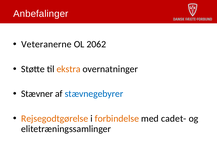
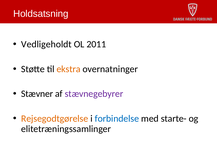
Anbefalinger: Anbefalinger -> Holdsatsning
Veteranerne: Veteranerne -> Vedligeholdt
2062: 2062 -> 2011
stævnegebyrer colour: blue -> purple
forbindelse colour: orange -> blue
cadet-: cadet- -> starte-
